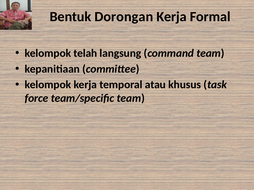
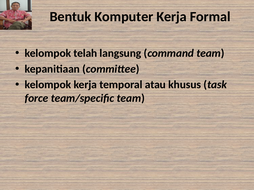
Dorongan: Dorongan -> Komputer
